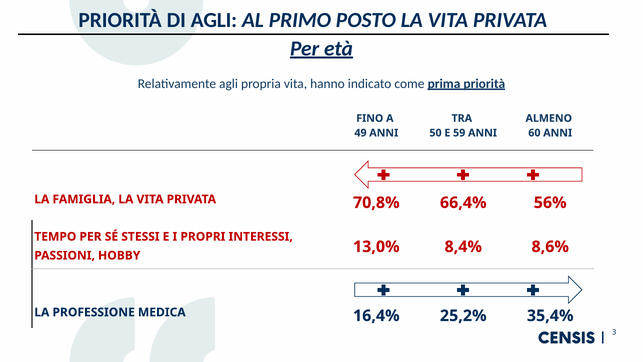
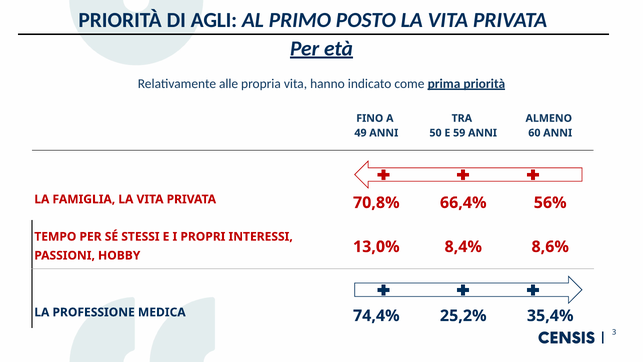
Relativamente agli: agli -> alle
16,4%: 16,4% -> 74,4%
